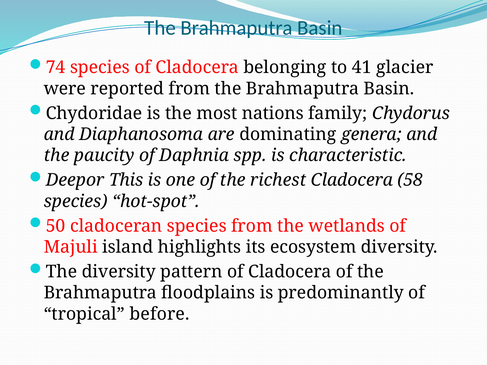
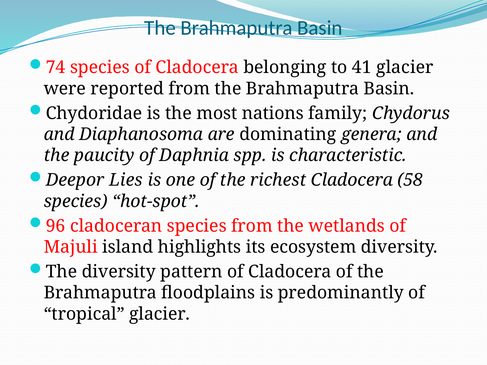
This: This -> Lies
50: 50 -> 96
tropical before: before -> glacier
